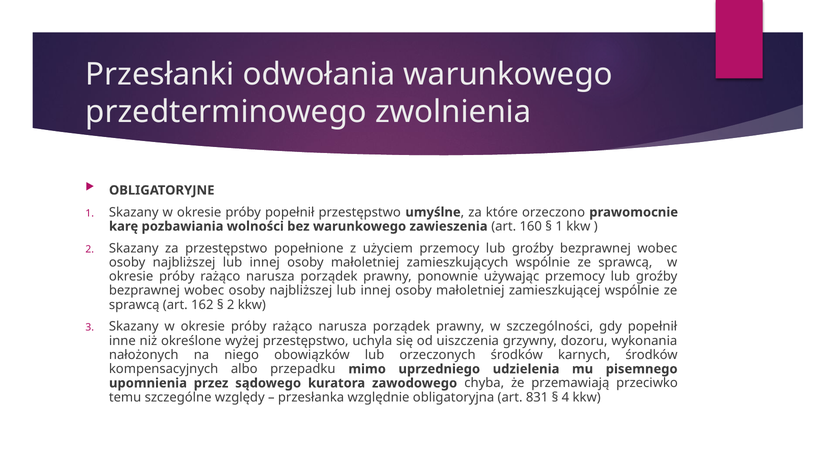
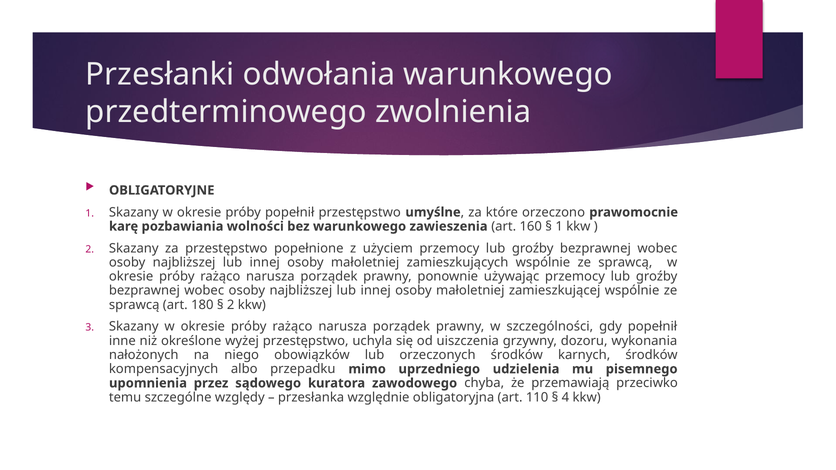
162: 162 -> 180
831: 831 -> 110
